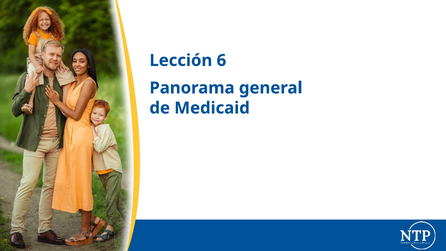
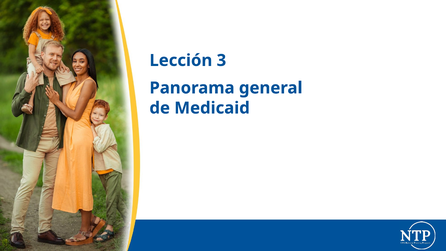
6: 6 -> 3
